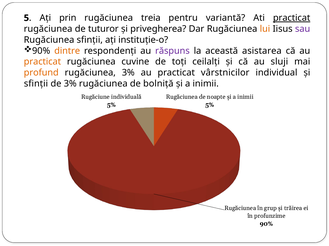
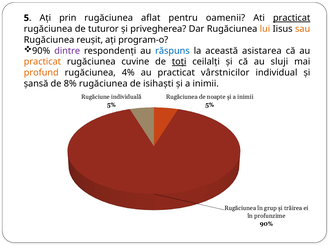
treia: treia -> aflat
variantă: variantă -> oamenii
sau colour: purple -> orange
Rugăciunea sfinții: sfinții -> reușit
instituție-o: instituție-o -> program-o
dintre colour: orange -> purple
răspuns colour: purple -> blue
toți underline: none -> present
rugăciunea 3%: 3% -> 4%
sfinții at (36, 84): sfinții -> șansă
de 3%: 3% -> 8%
bolniță: bolniță -> isihaști
